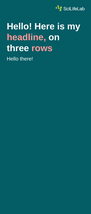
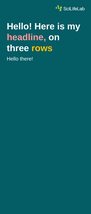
rows colour: pink -> yellow
